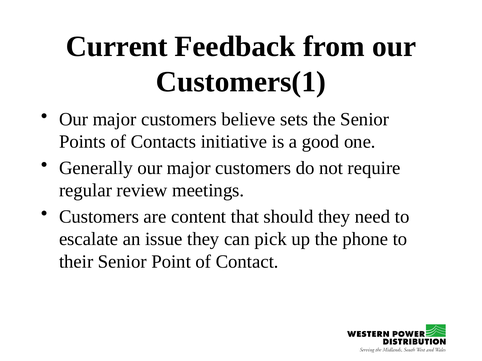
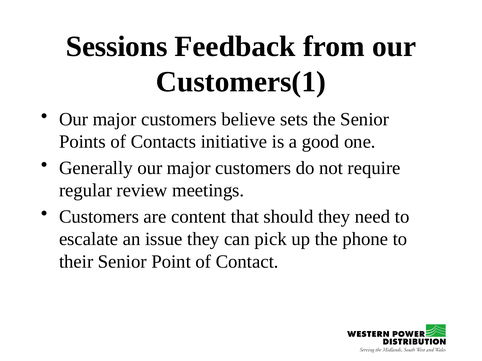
Current: Current -> Sessions
